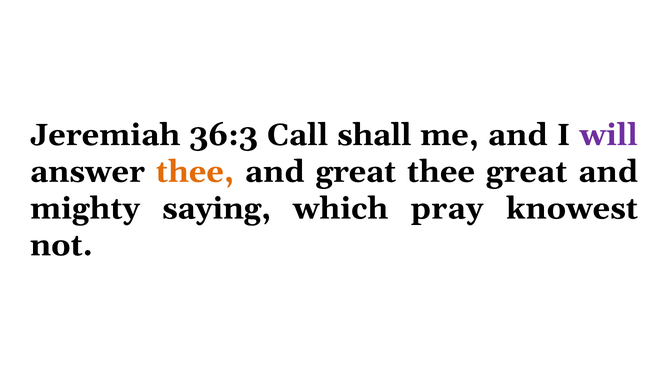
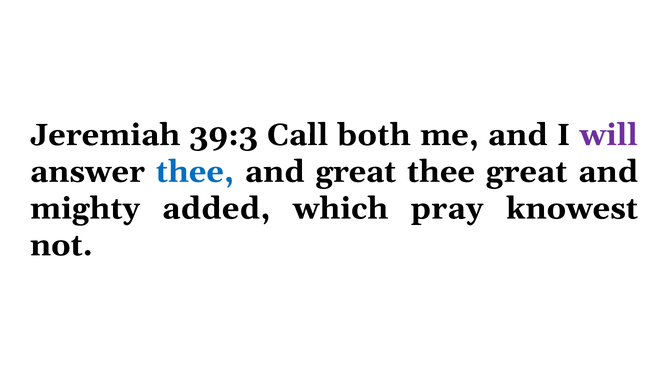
36:3: 36:3 -> 39:3
shall: shall -> both
thee at (195, 172) colour: orange -> blue
saying: saying -> added
